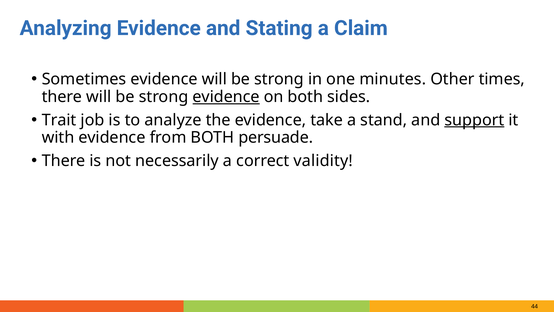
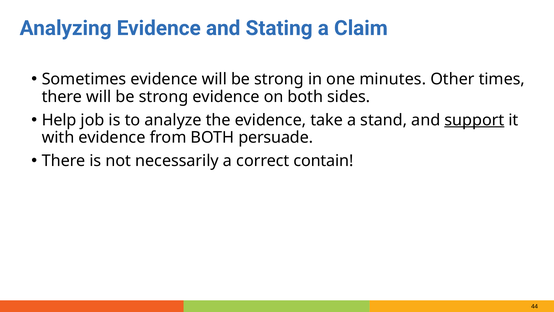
evidence at (226, 97) underline: present -> none
Trait: Trait -> Help
validity: validity -> contain
